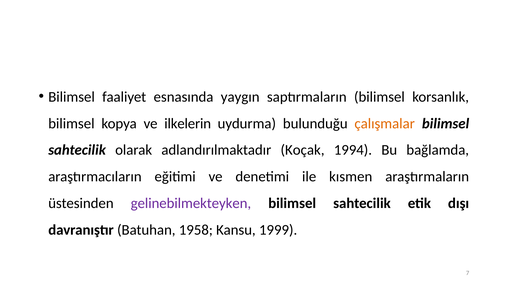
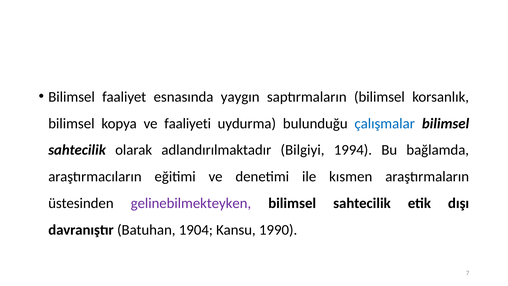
ilkelerin: ilkelerin -> faaliyeti
çalışmalar colour: orange -> blue
Koçak: Koçak -> Bilgiyi
1958: 1958 -> 1904
1999: 1999 -> 1990
